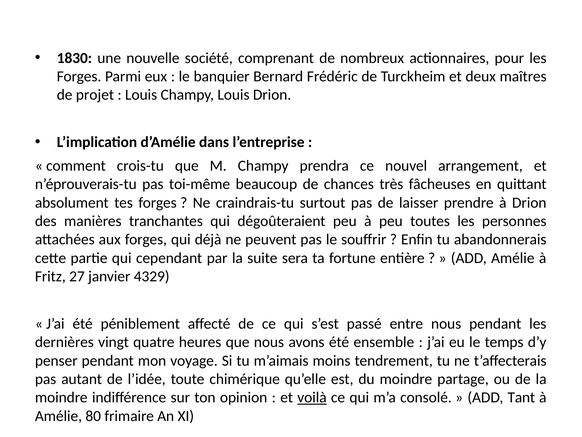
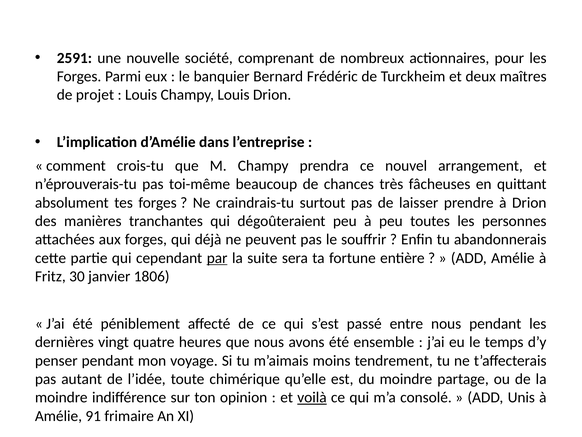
1830: 1830 -> 2591
par underline: none -> present
27: 27 -> 30
4329: 4329 -> 1806
Tant: Tant -> Unis
80: 80 -> 91
